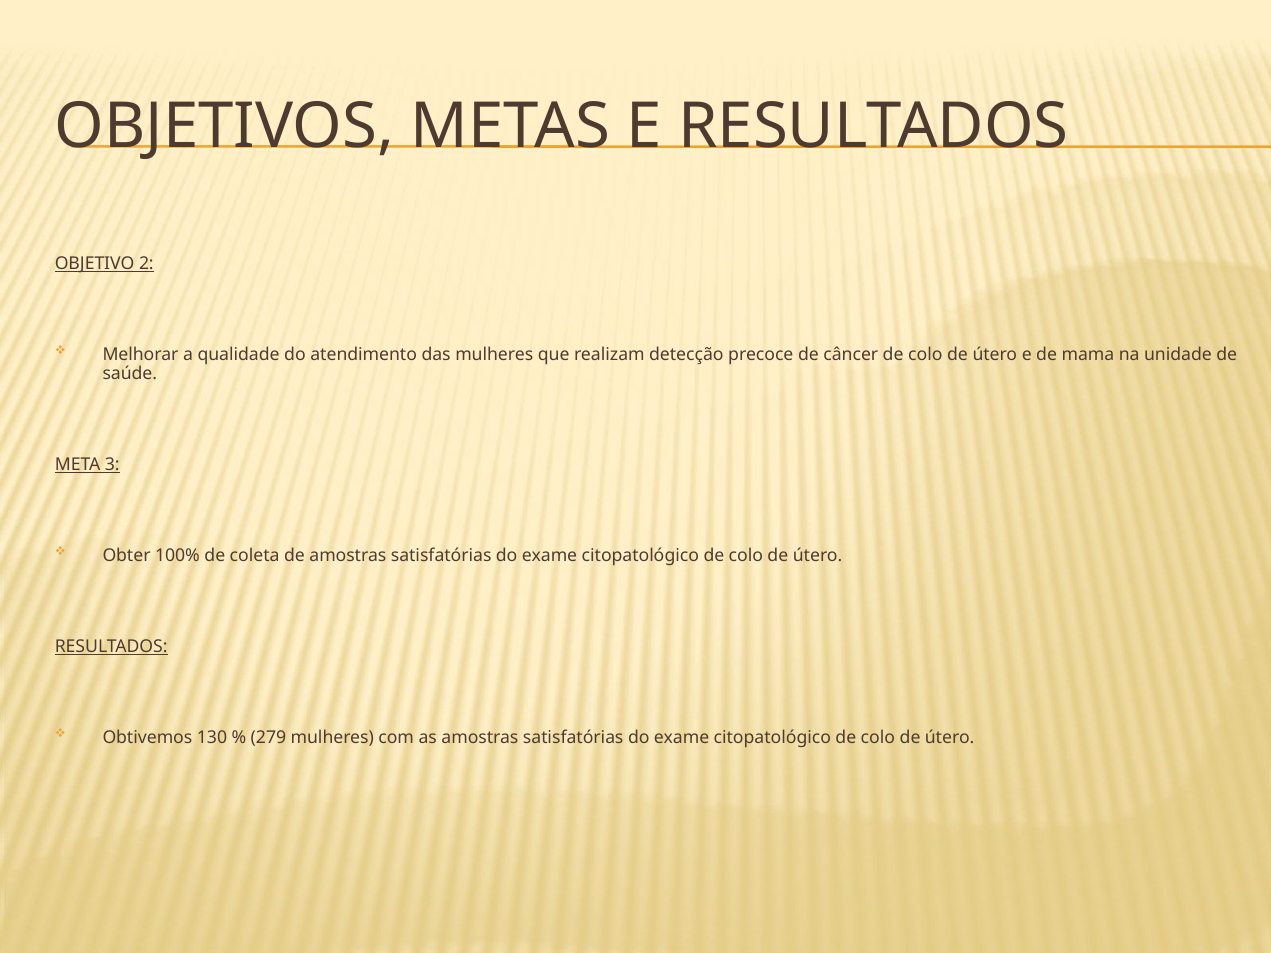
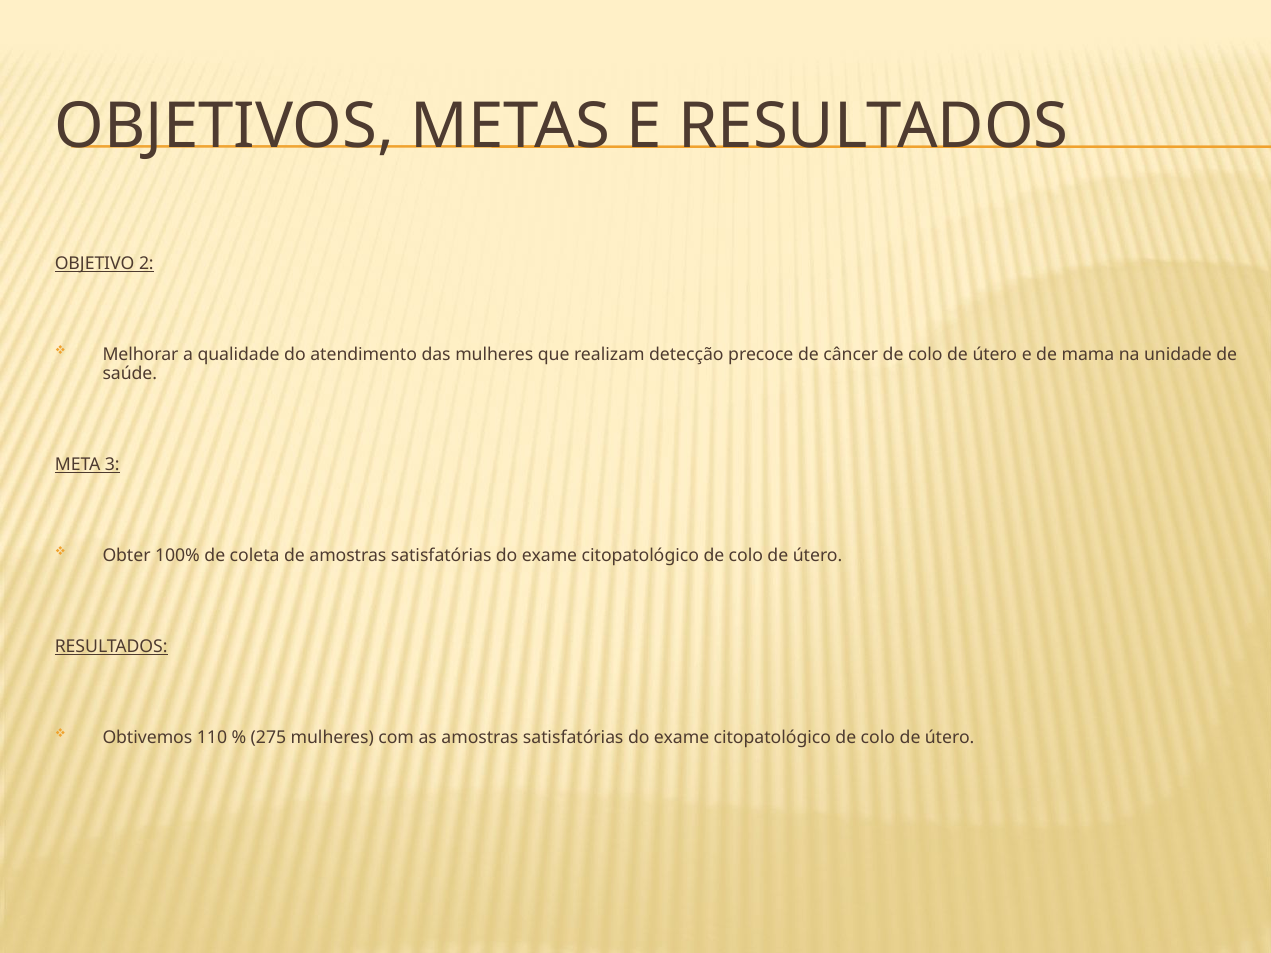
130: 130 -> 110
279: 279 -> 275
